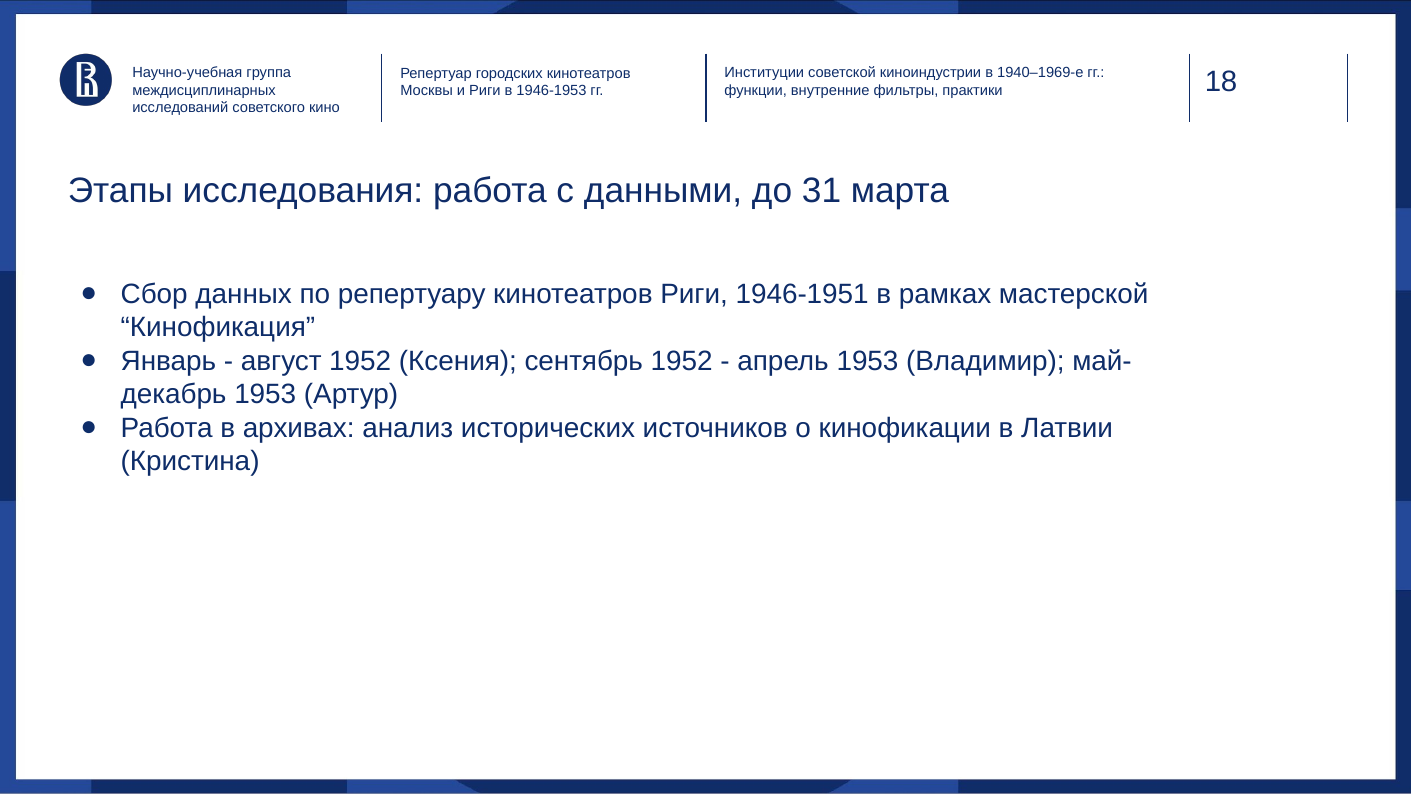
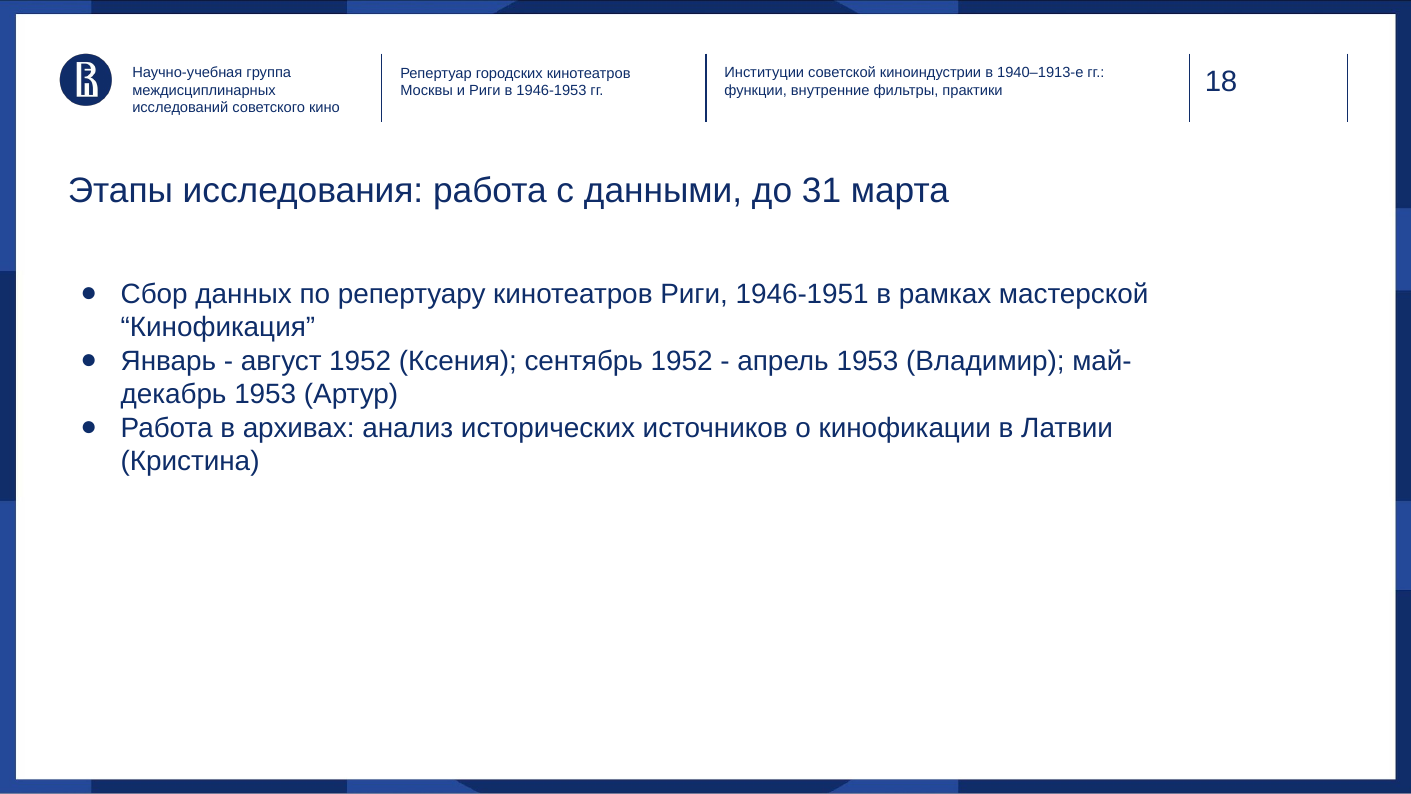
1940–1969-е: 1940–1969-е -> 1940–1913-е
